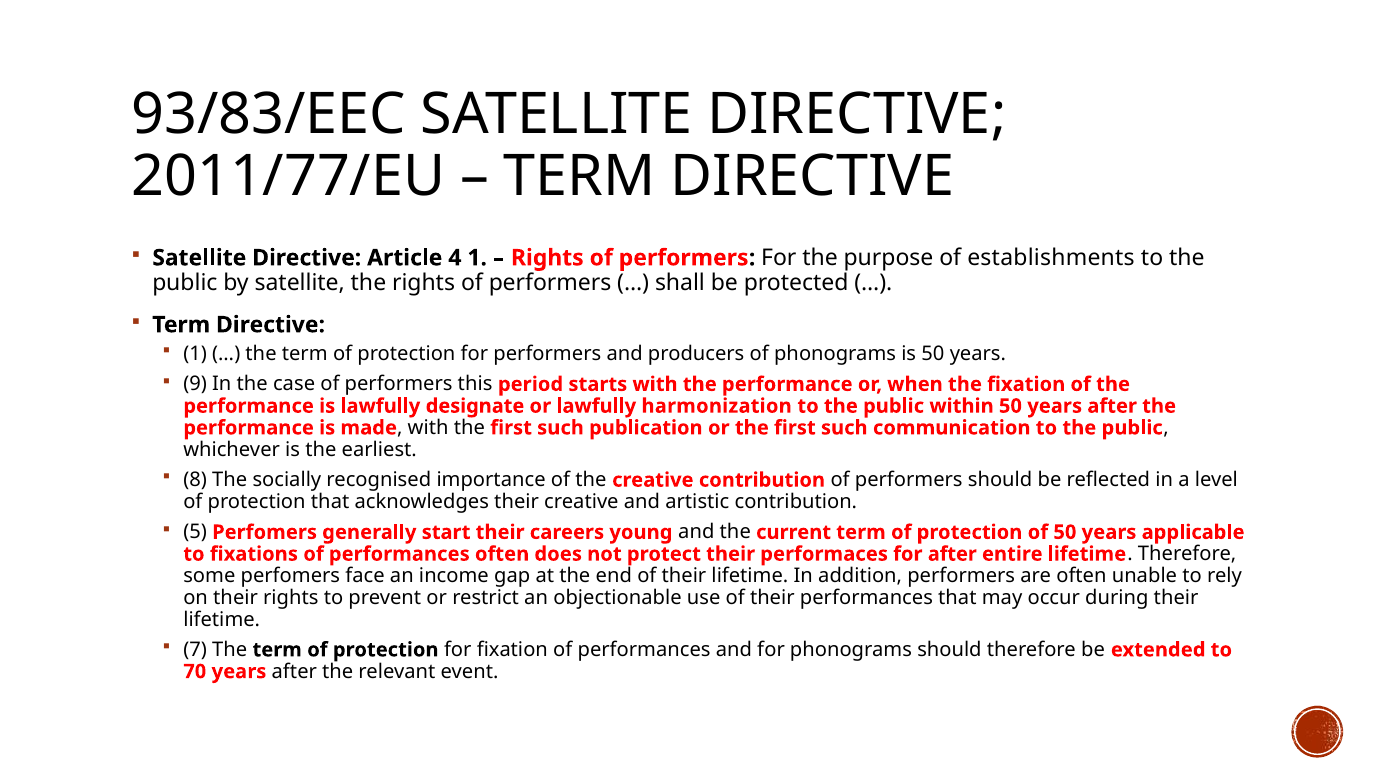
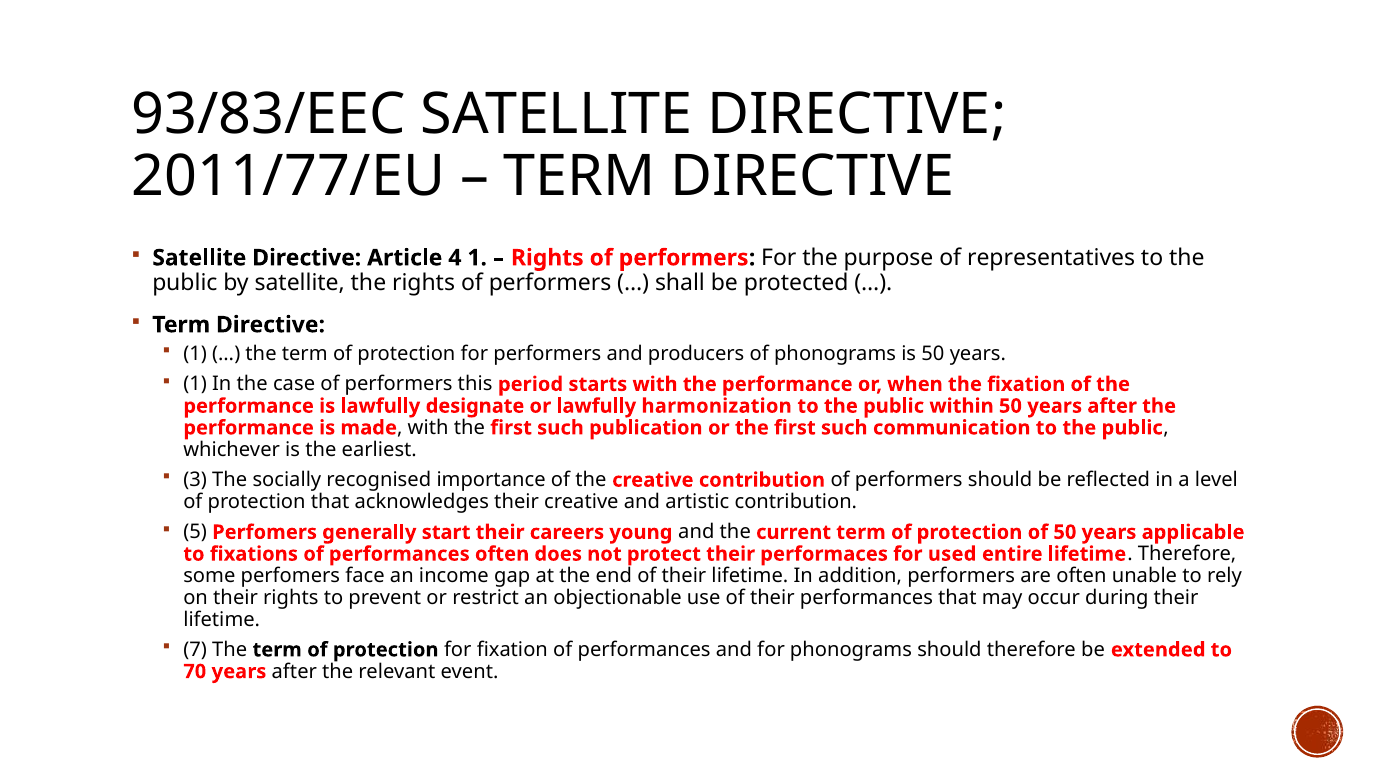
establishments: establishments -> representatives
9 at (195, 384): 9 -> 1
8: 8 -> 3
for after: after -> used
